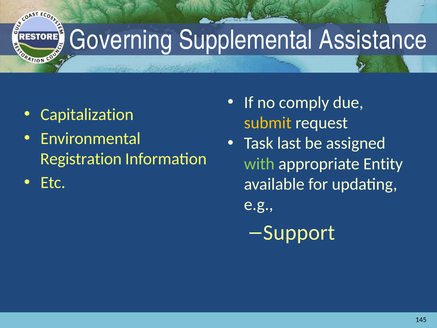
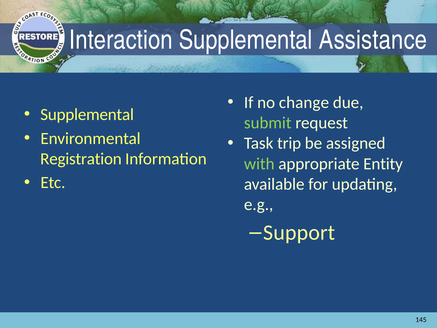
Governing: Governing -> Interaction
comply: comply -> change
Capitalization at (87, 115): Capitalization -> Supplemental
submit colour: yellow -> light green
last: last -> trip
